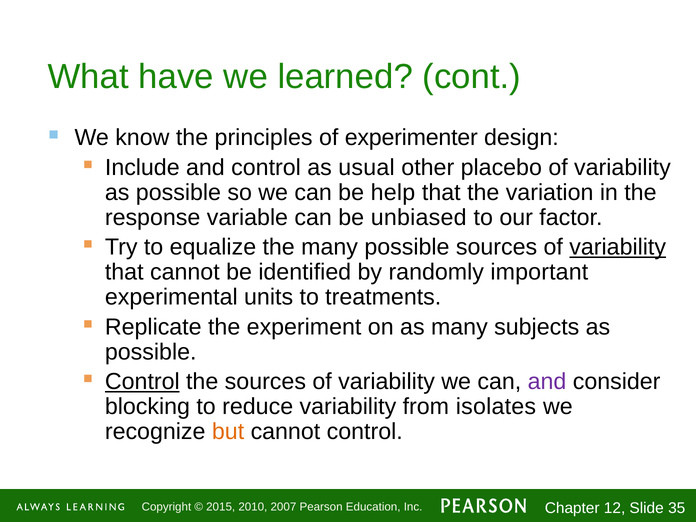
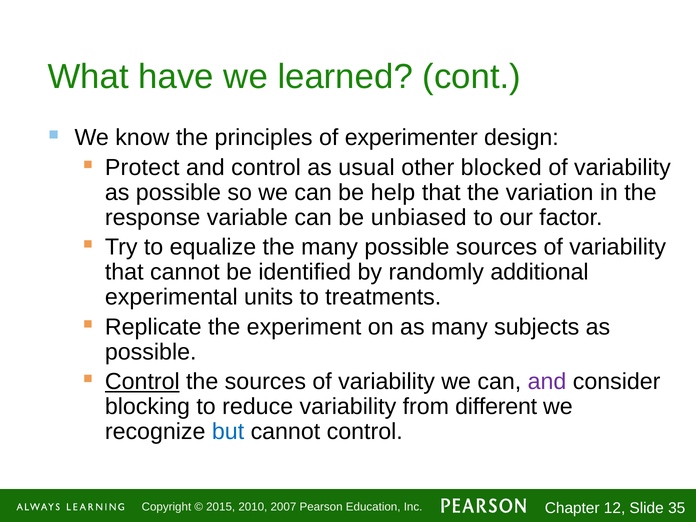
Include: Include -> Protect
placebo: placebo -> blocked
variability at (618, 247) underline: present -> none
important: important -> additional
isolates: isolates -> different
but colour: orange -> blue
